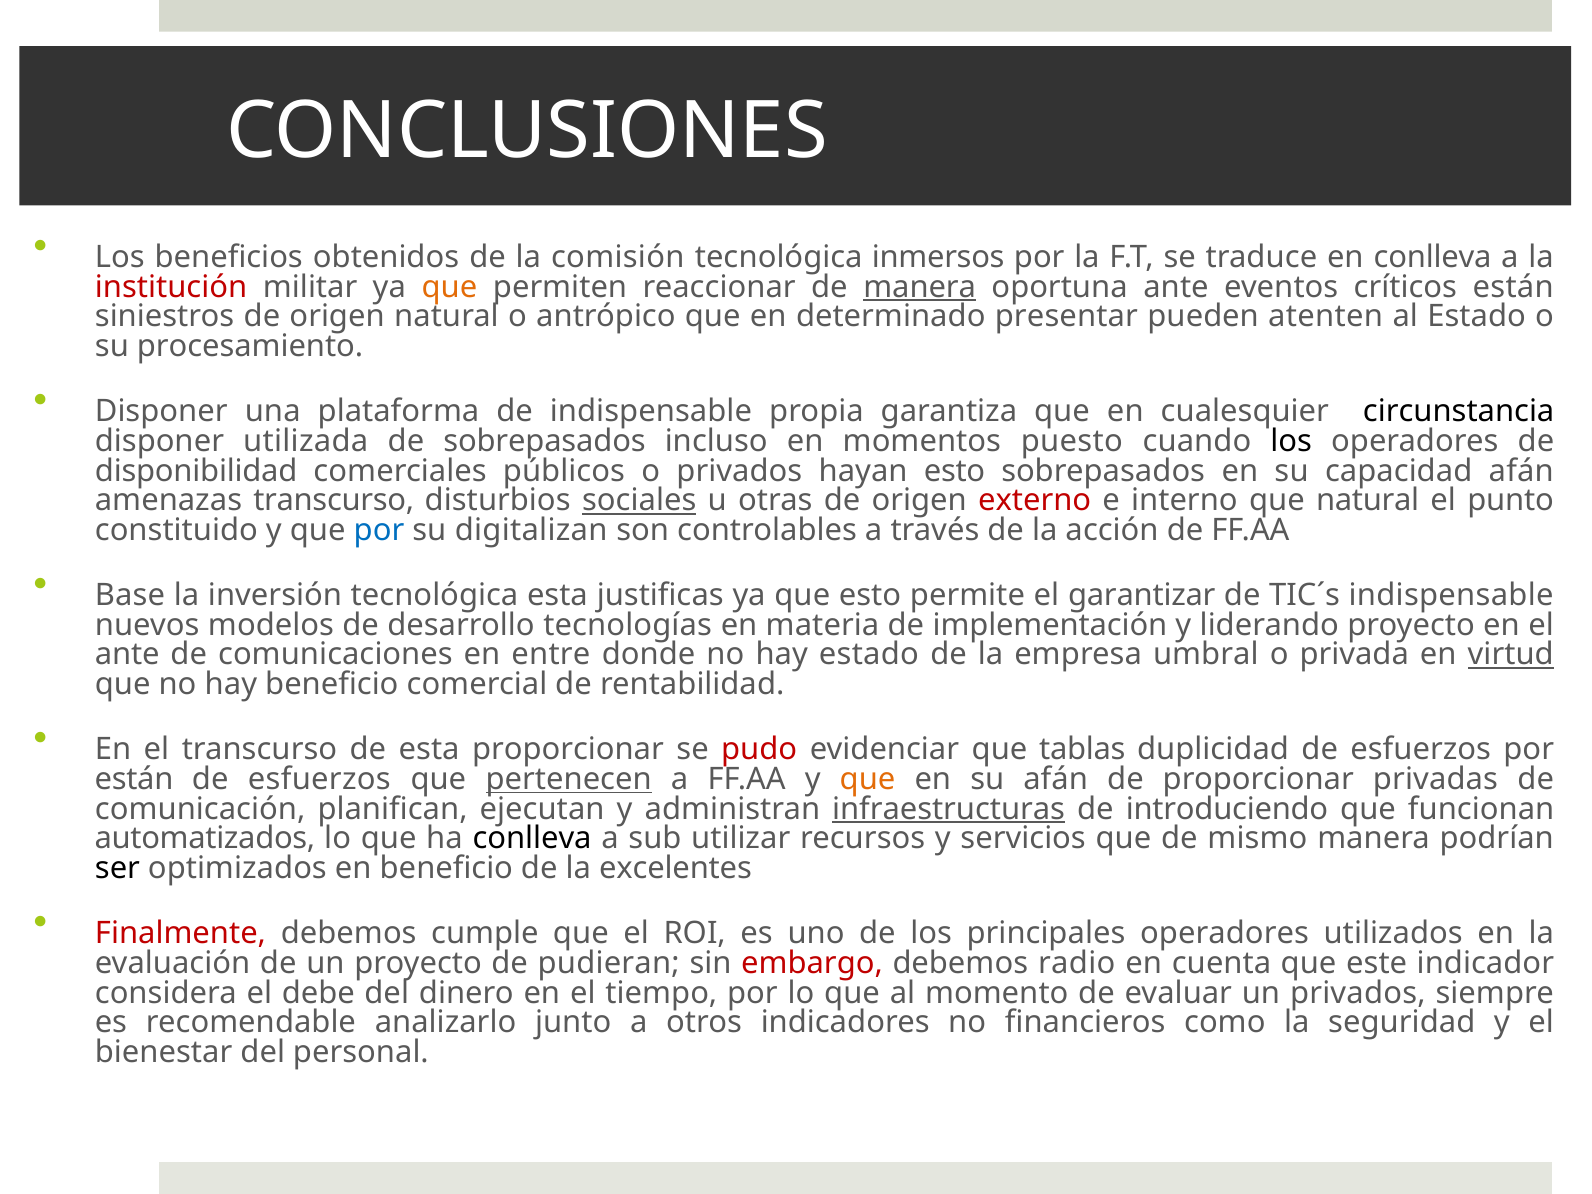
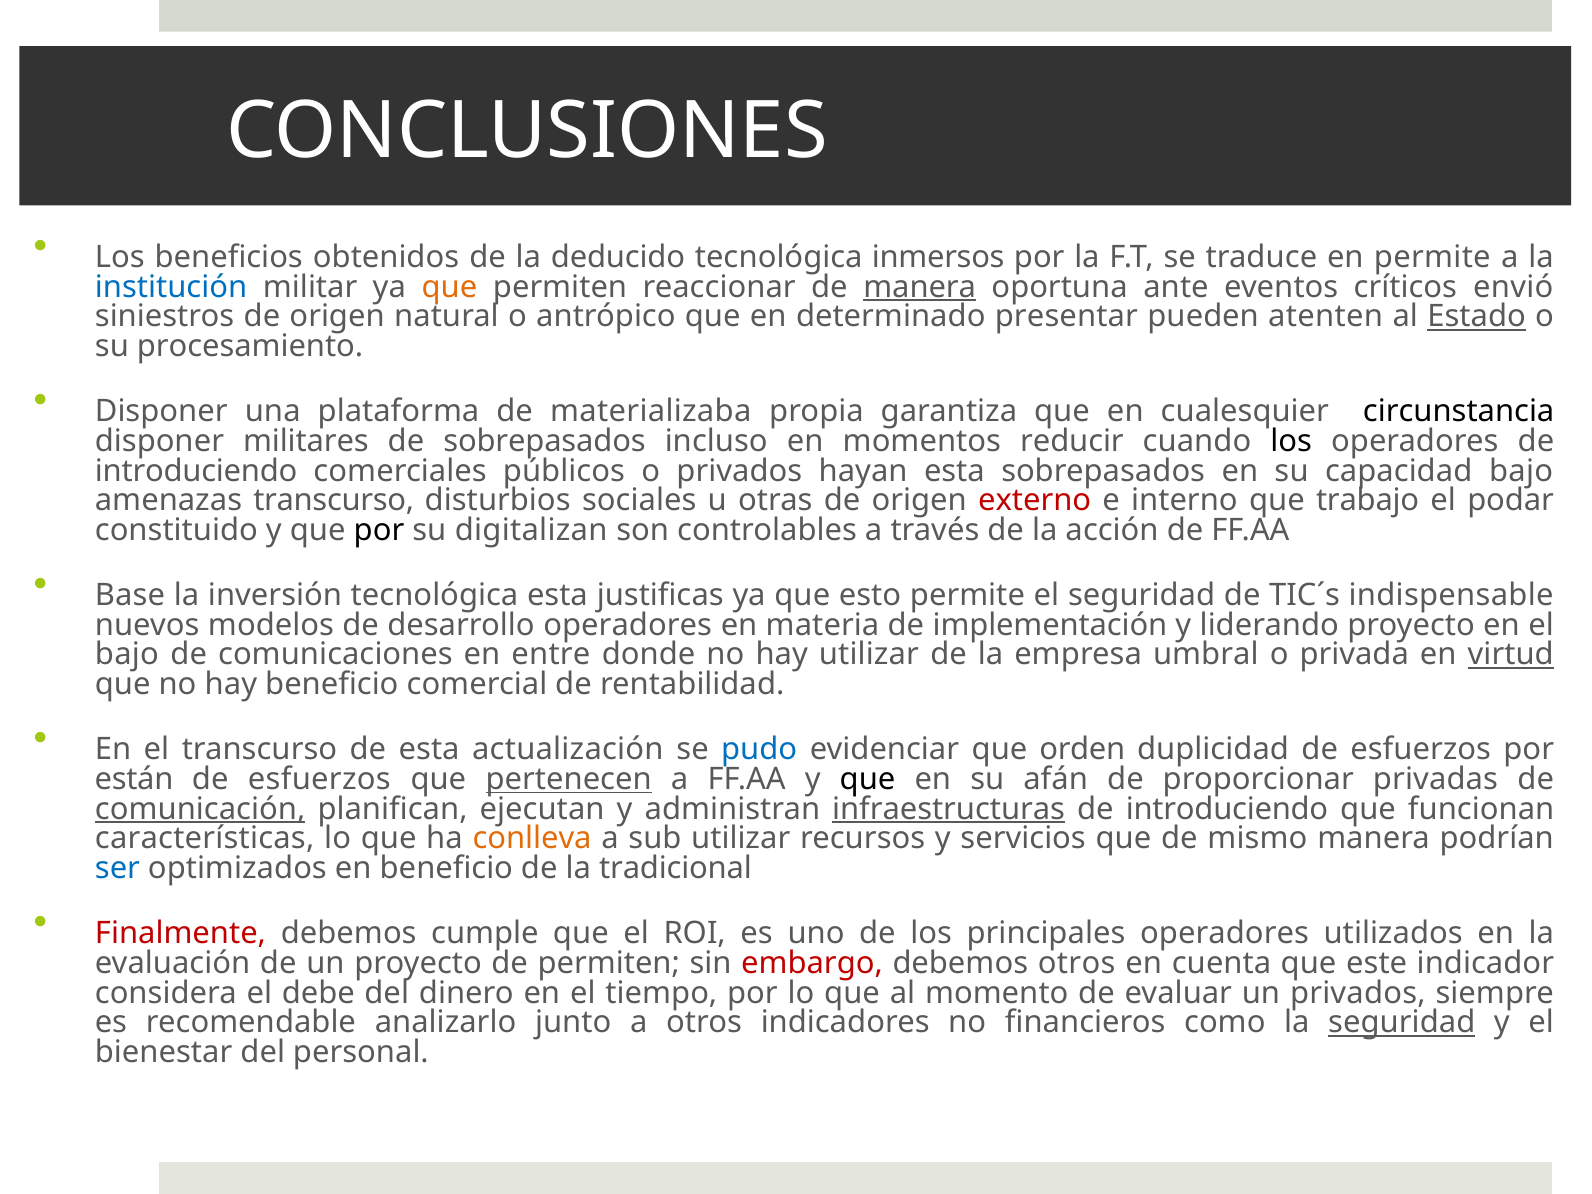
comisión: comisión -> deducido
en conlleva: conlleva -> permite
institución colour: red -> blue
críticos están: están -> envió
Estado at (1477, 317) underline: none -> present
de indispensable: indispensable -> materializaba
utilizada: utilizada -> militares
puesto: puesto -> reducir
disponibilidad at (196, 471): disponibilidad -> introduciendo
hayan esto: esto -> esta
capacidad afán: afán -> bajo
sociales underline: present -> none
que natural: natural -> trabajo
punto: punto -> podar
por at (379, 530) colour: blue -> black
el garantizar: garantizar -> seguridad
desarrollo tecnologías: tecnologías -> operadores
ante at (127, 655): ante -> bajo
hay estado: estado -> utilizar
esta proporcionar: proporcionar -> actualización
pudo colour: red -> blue
tablas: tablas -> orden
que at (868, 779) colour: orange -> black
comunicación underline: none -> present
automatizados: automatizados -> características
conlleva at (532, 839) colour: black -> orange
ser colour: black -> blue
excelentes: excelentes -> tradicional
de pudieran: pudieran -> permiten
debemos radio: radio -> otros
seguridad at (1402, 1023) underline: none -> present
